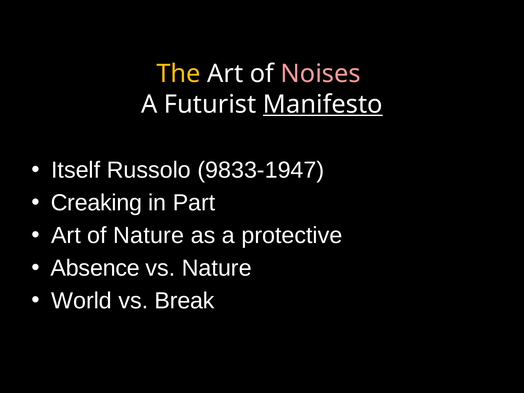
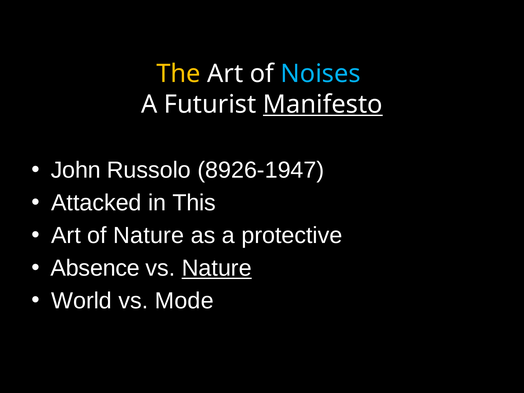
Noises colour: pink -> light blue
Itself: Itself -> John
9833-1947: 9833-1947 -> 8926-1947
Creaking: Creaking -> Attacked
Part: Part -> This
Nature at (217, 268) underline: none -> present
Break: Break -> Mode
